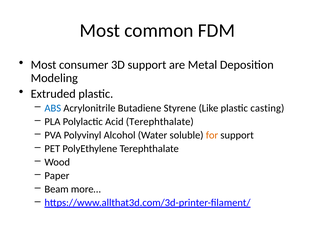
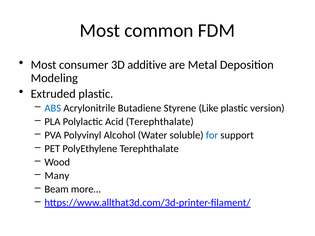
3D support: support -> additive
casting: casting -> version
for colour: orange -> blue
Paper: Paper -> Many
